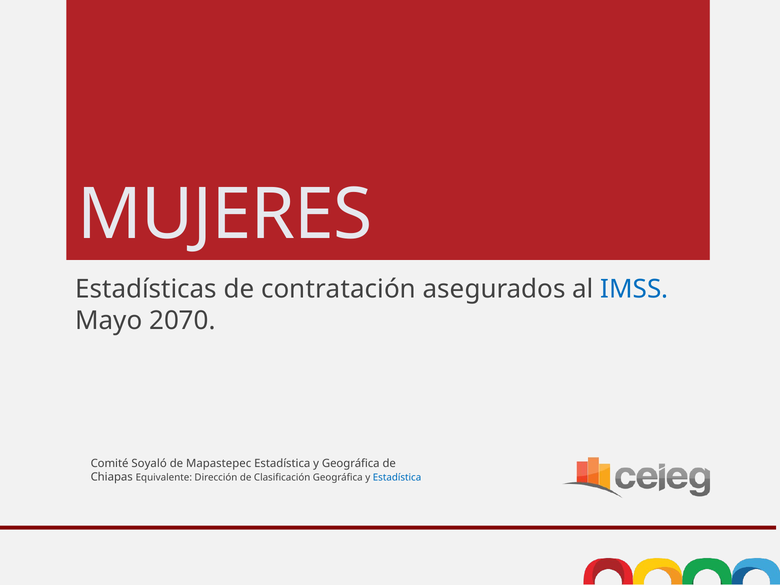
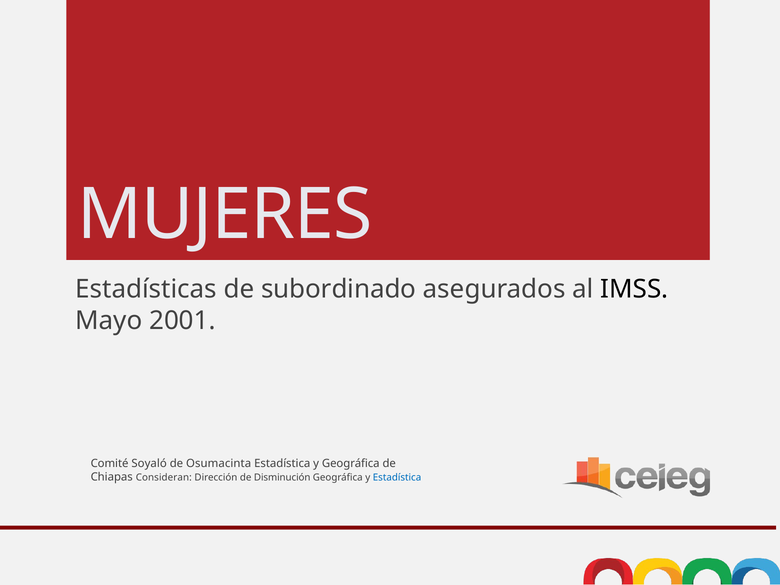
contratación: contratación -> subordinado
IMSS colour: blue -> black
2070: 2070 -> 2001
Mapastepec: Mapastepec -> Osumacinta
Equivalente: Equivalente -> Consideran
Clasificación: Clasificación -> Disminución
